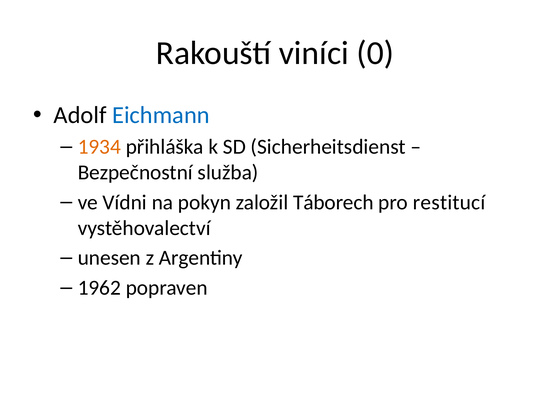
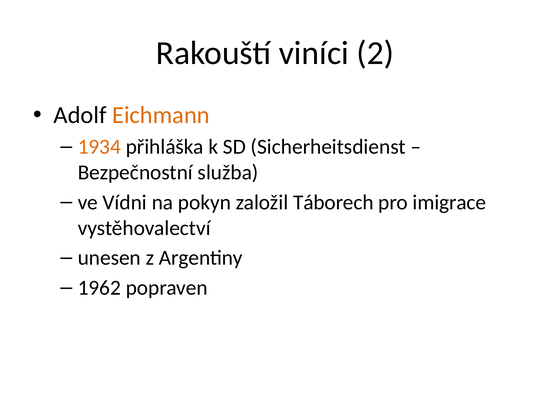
0: 0 -> 2
Eichmann colour: blue -> orange
restitucí: restitucí -> imigrace
